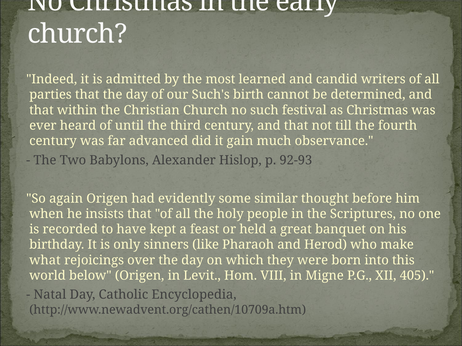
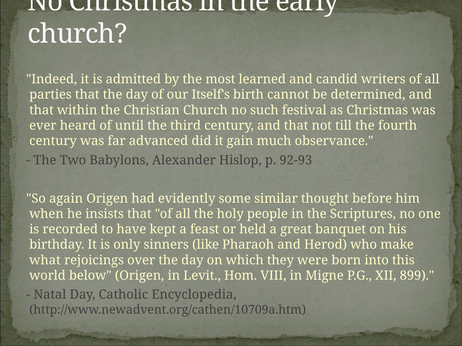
Such's: Such's -> Itself's
405: 405 -> 899
